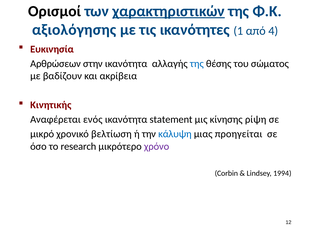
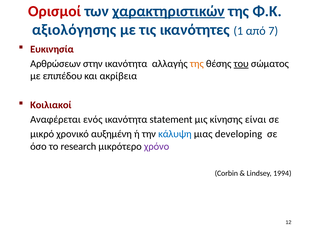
Ορισμοί colour: black -> red
4: 4 -> 7
της at (197, 64) colour: blue -> orange
του underline: none -> present
βαδίζουν: βαδίζουν -> επιπέδου
Κινητικής: Κινητικής -> Κοιλιακοί
ρίψη: ρίψη -> είναι
βελτίωση: βελτίωση -> αυξημένη
προηγείται: προηγείται -> developing
